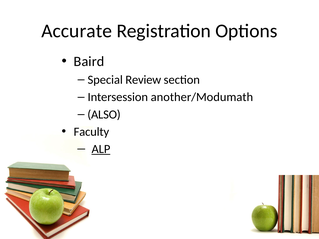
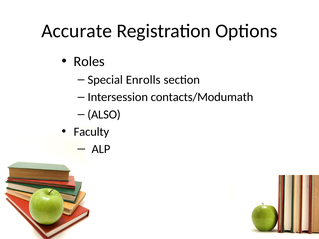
Baird: Baird -> Roles
Review: Review -> Enrolls
another/Modumath: another/Modumath -> contacts/Modumath
ALP underline: present -> none
